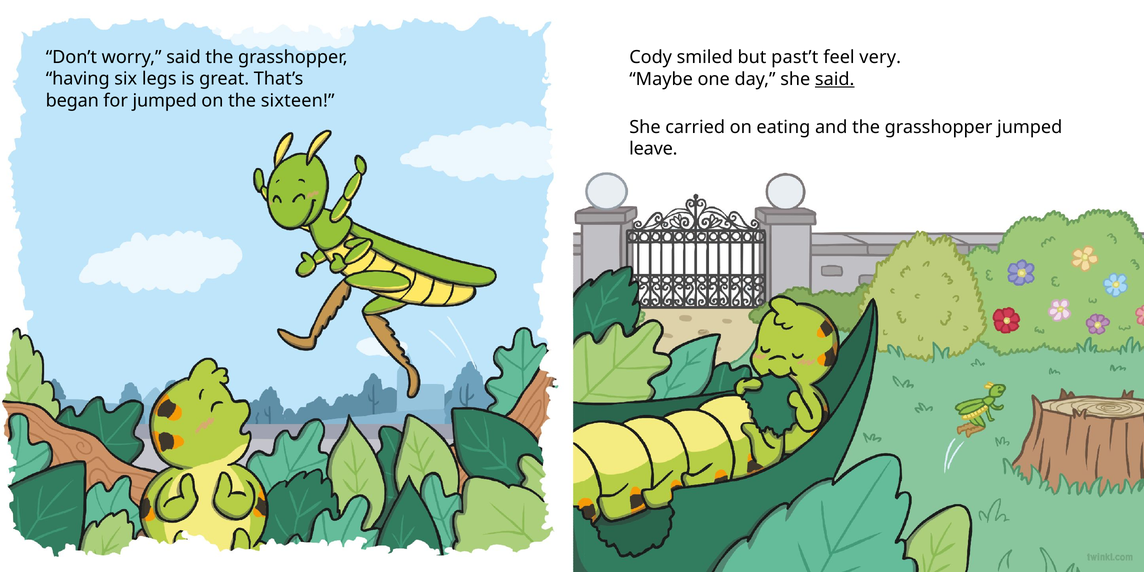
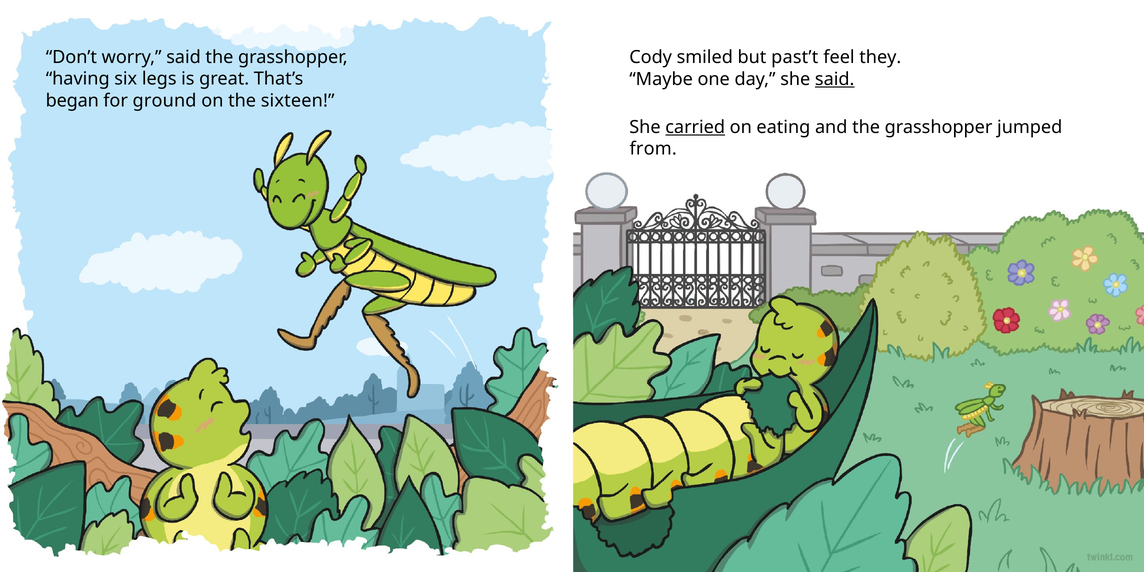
very: very -> they
for jumped: jumped -> ground
carried underline: none -> present
leave: leave -> from
